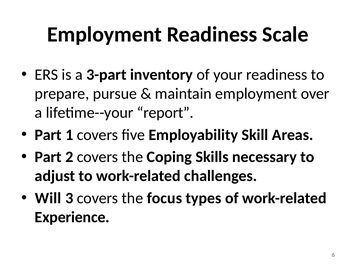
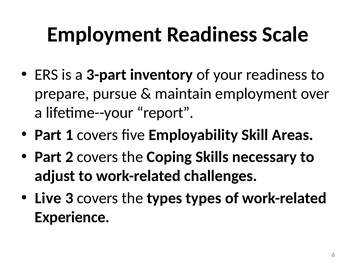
Will: Will -> Live
the focus: focus -> types
